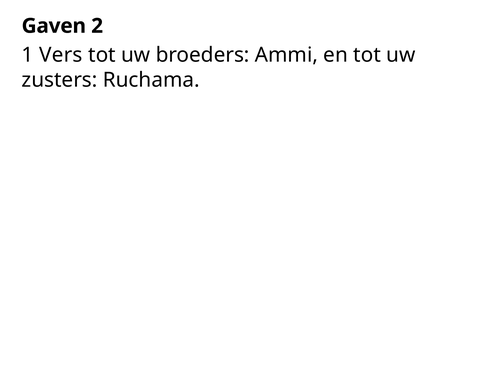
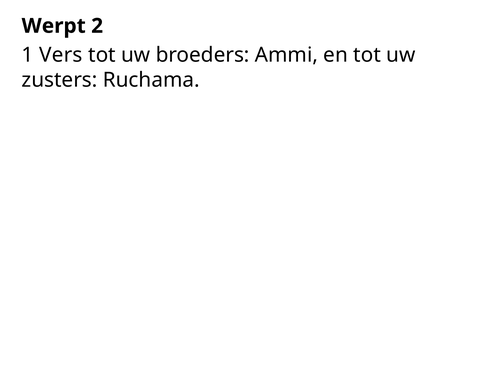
Gaven: Gaven -> Werpt
